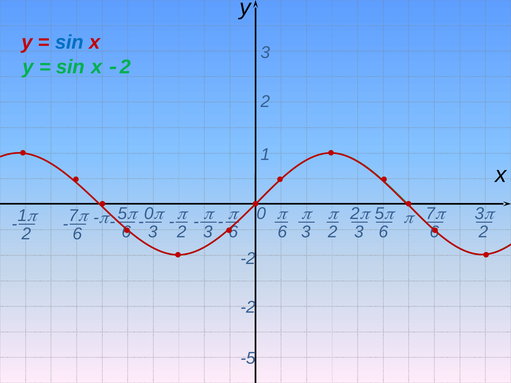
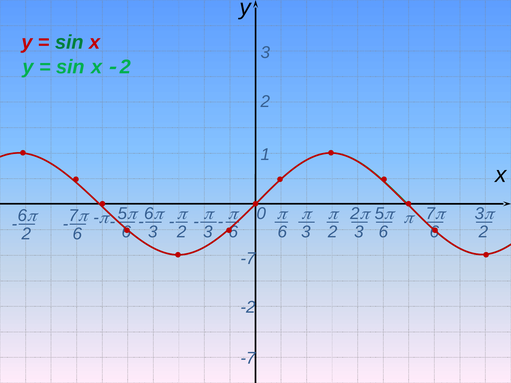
sin at (69, 42) colour: blue -> green
0 at (149, 214): 0 -> 6
1 at (22, 216): 1 -> 6
-2 at (248, 259): -2 -> -7
-5 at (248, 359): -5 -> -7
